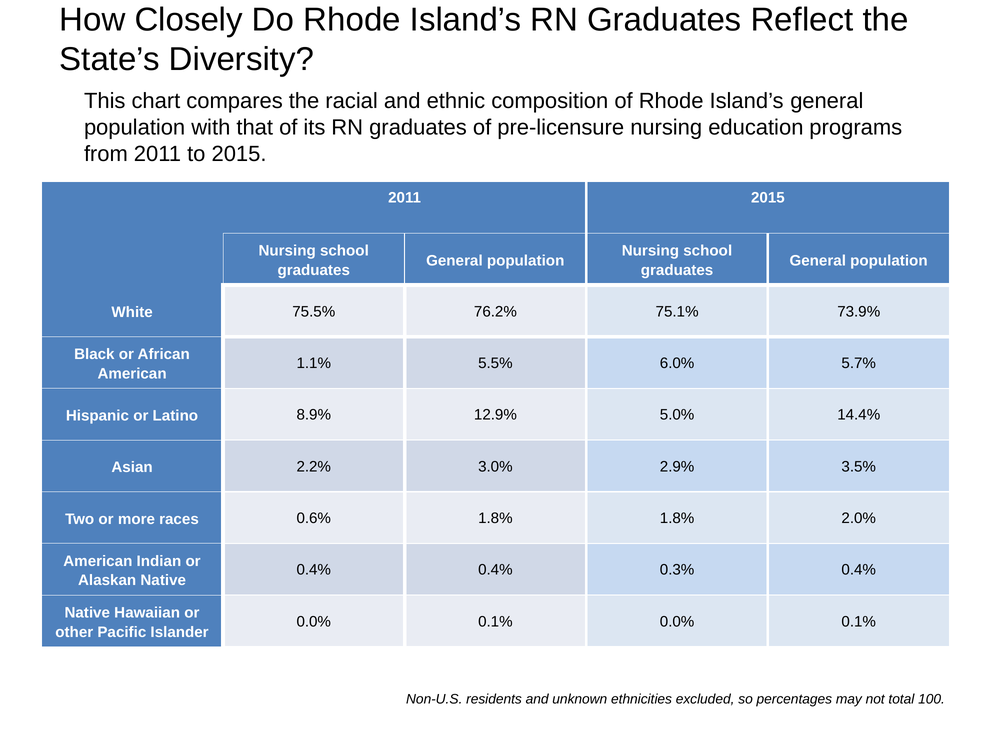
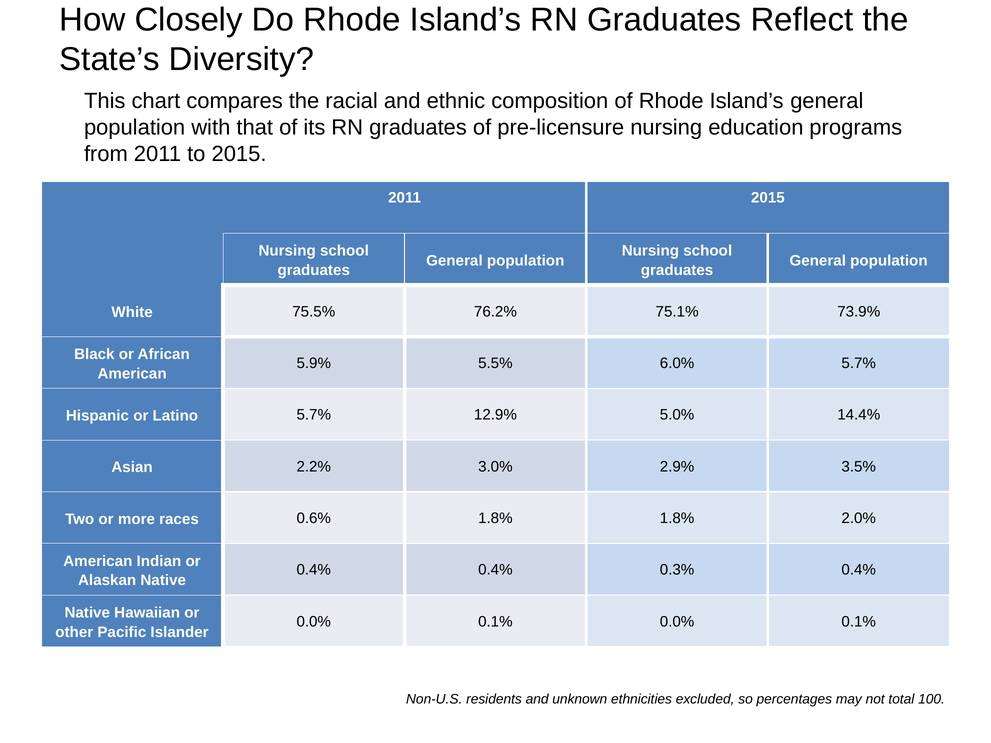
1.1%: 1.1% -> 5.9%
Latino 8.9%: 8.9% -> 5.7%
